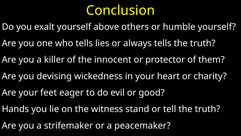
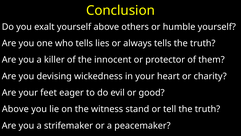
Hands at (15, 109): Hands -> Above
